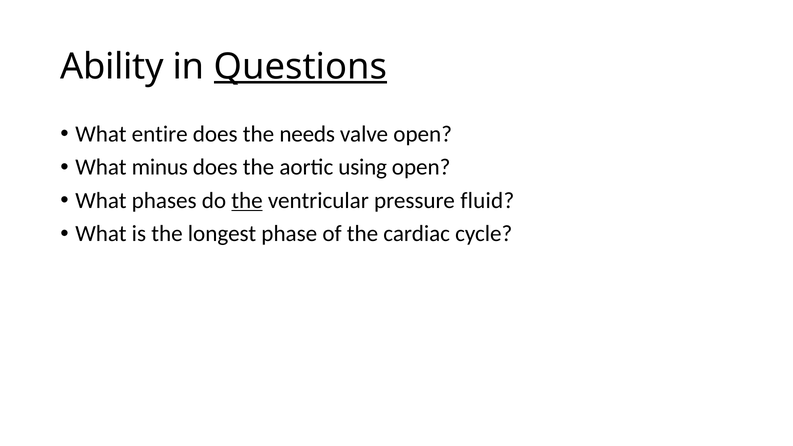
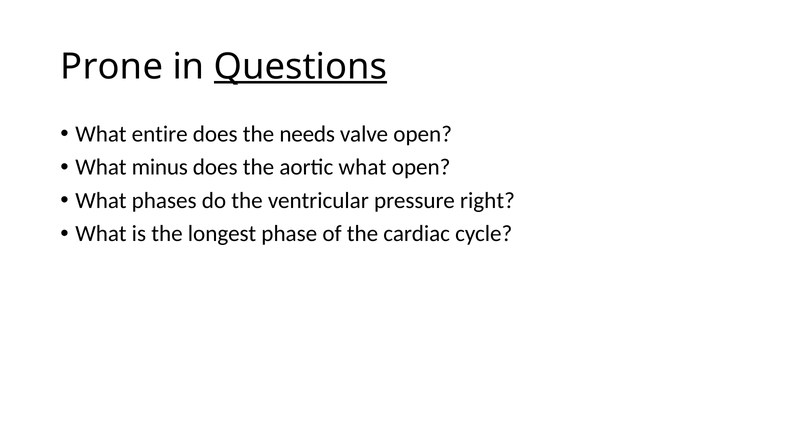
Ability: Ability -> Prone
aortic using: using -> what
the at (247, 201) underline: present -> none
fluid: fluid -> right
